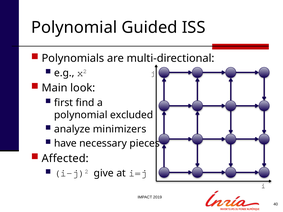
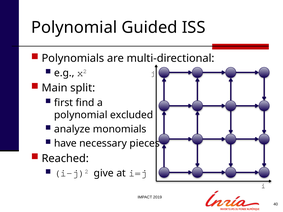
look: look -> split
minimizers: minimizers -> monomials
Affected: Affected -> Reached
